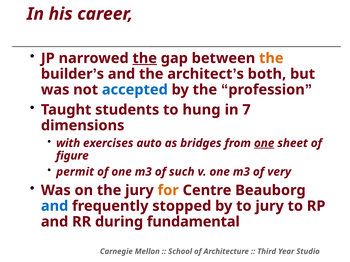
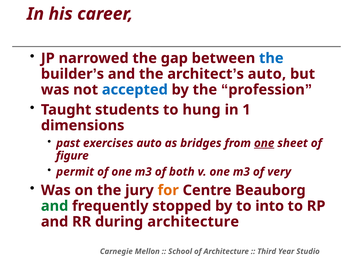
the at (145, 58) underline: present -> none
the at (271, 58) colour: orange -> blue
both at (267, 74): both -> auto
7: 7 -> 1
with: with -> past
such: such -> both
and at (55, 206) colour: blue -> green
to jury: jury -> into
during fundamental: fundamental -> architecture
